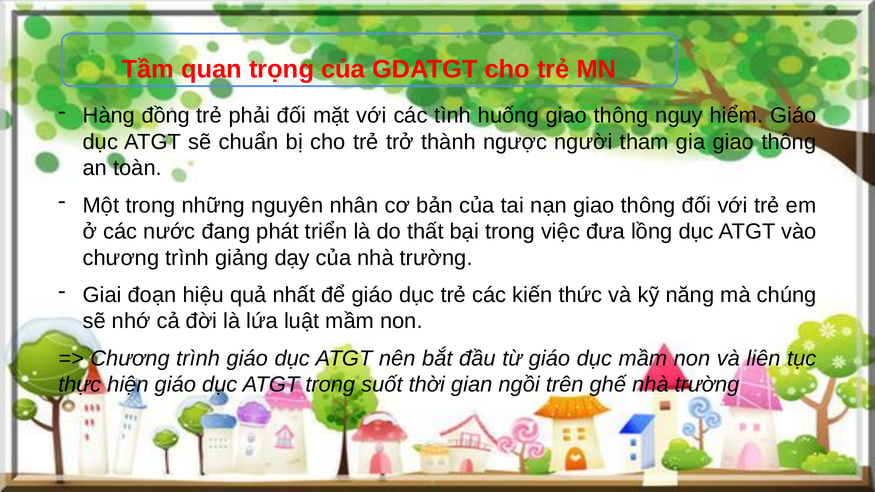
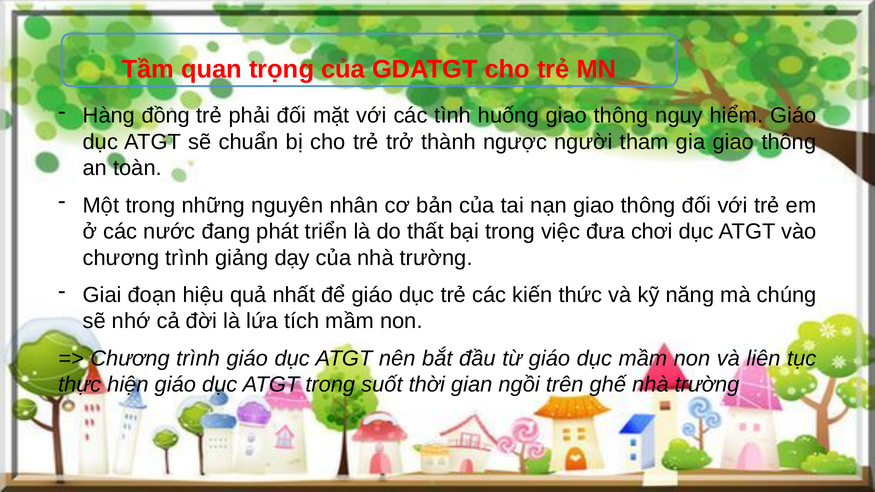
lồng: lồng -> chơi
luật: luật -> tích
